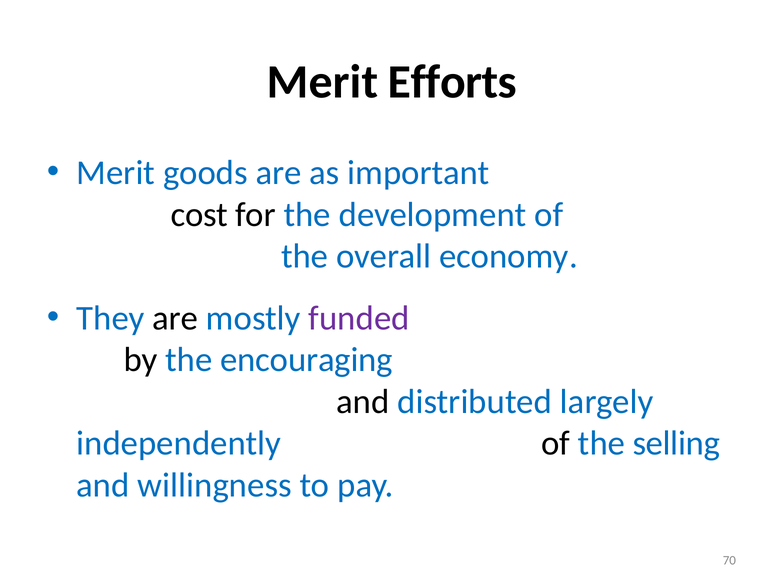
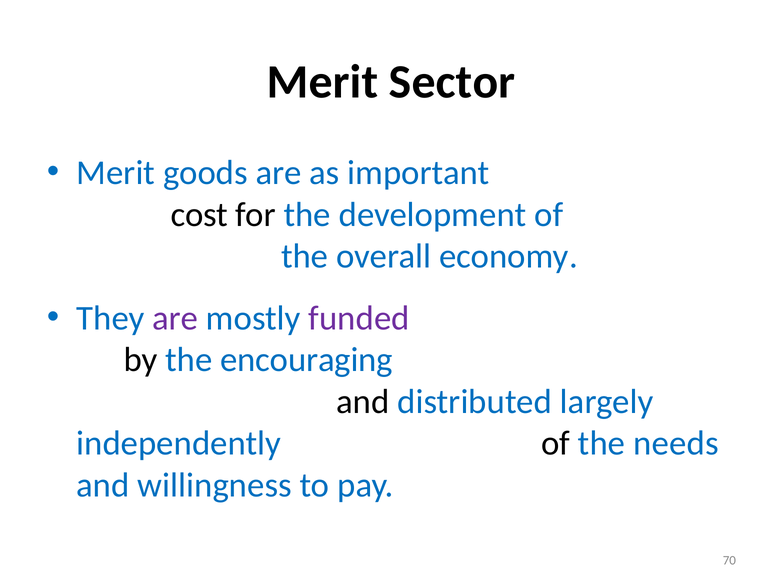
Efforts: Efforts -> Sector
are at (175, 318) colour: black -> purple
selling: selling -> needs
